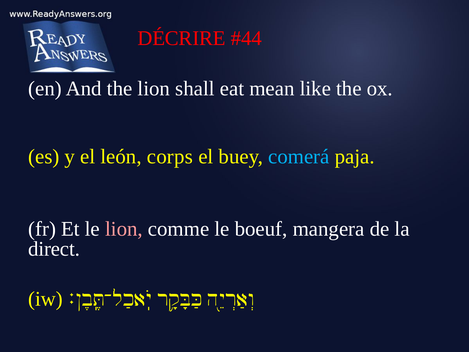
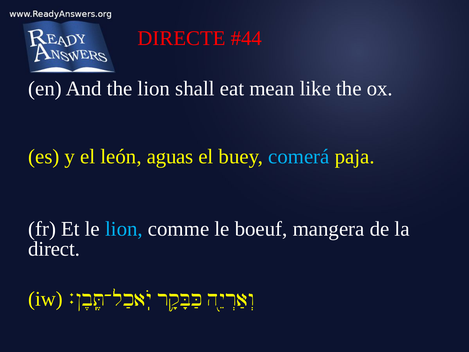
DÉCRIRE: DÉCRIRE -> DIRECTE
corps: corps -> aguas
lion at (124, 229) colour: pink -> light blue
